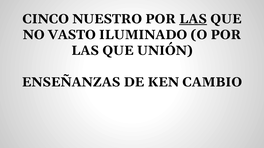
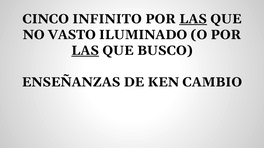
NUESTRO: NUESTRO -> INFINITO
LAS at (85, 51) underline: none -> present
UNIÓN: UNIÓN -> BUSCO
